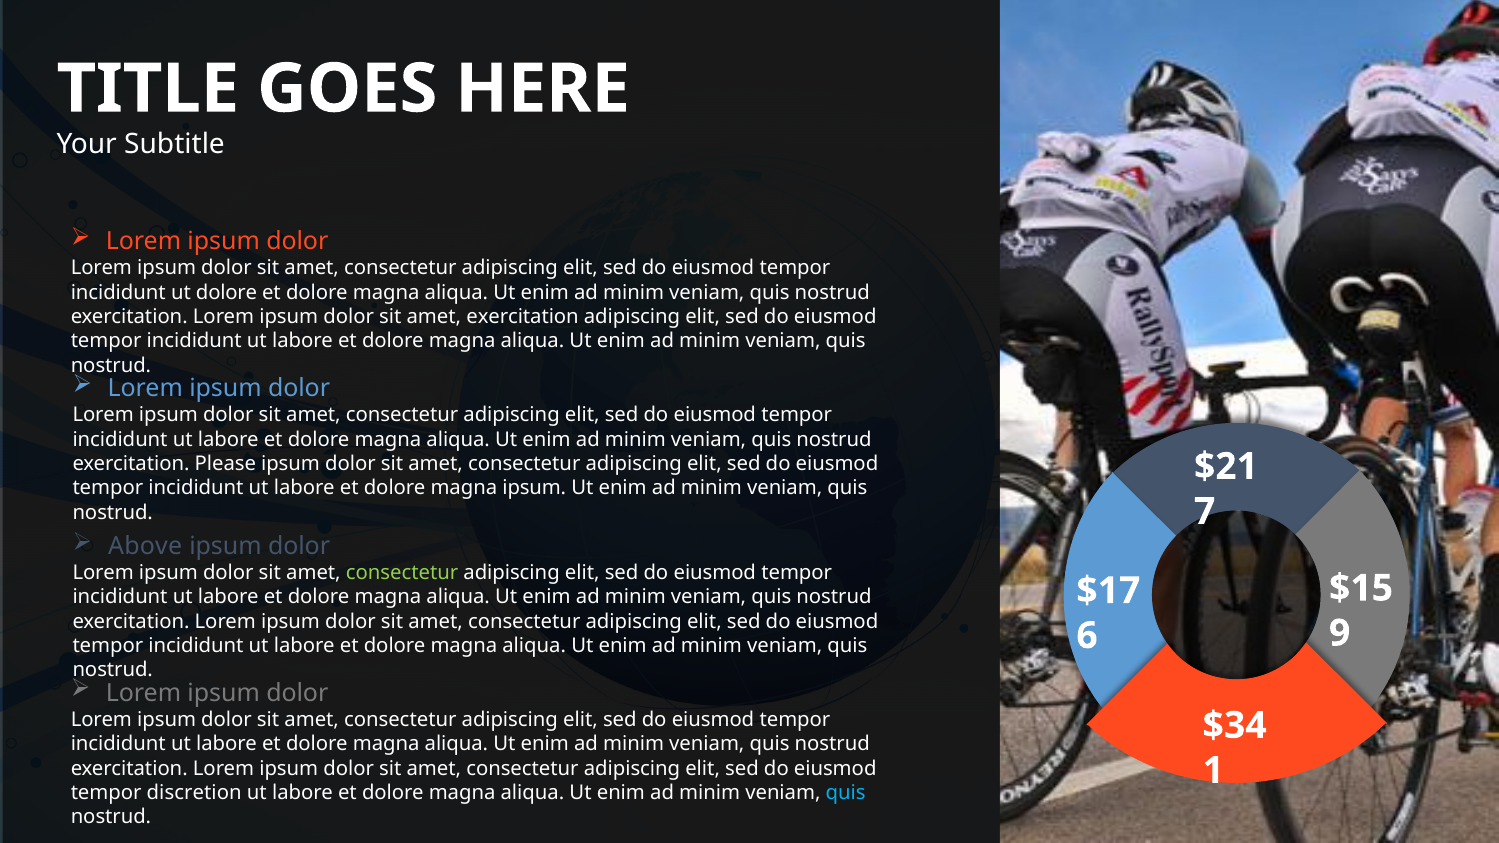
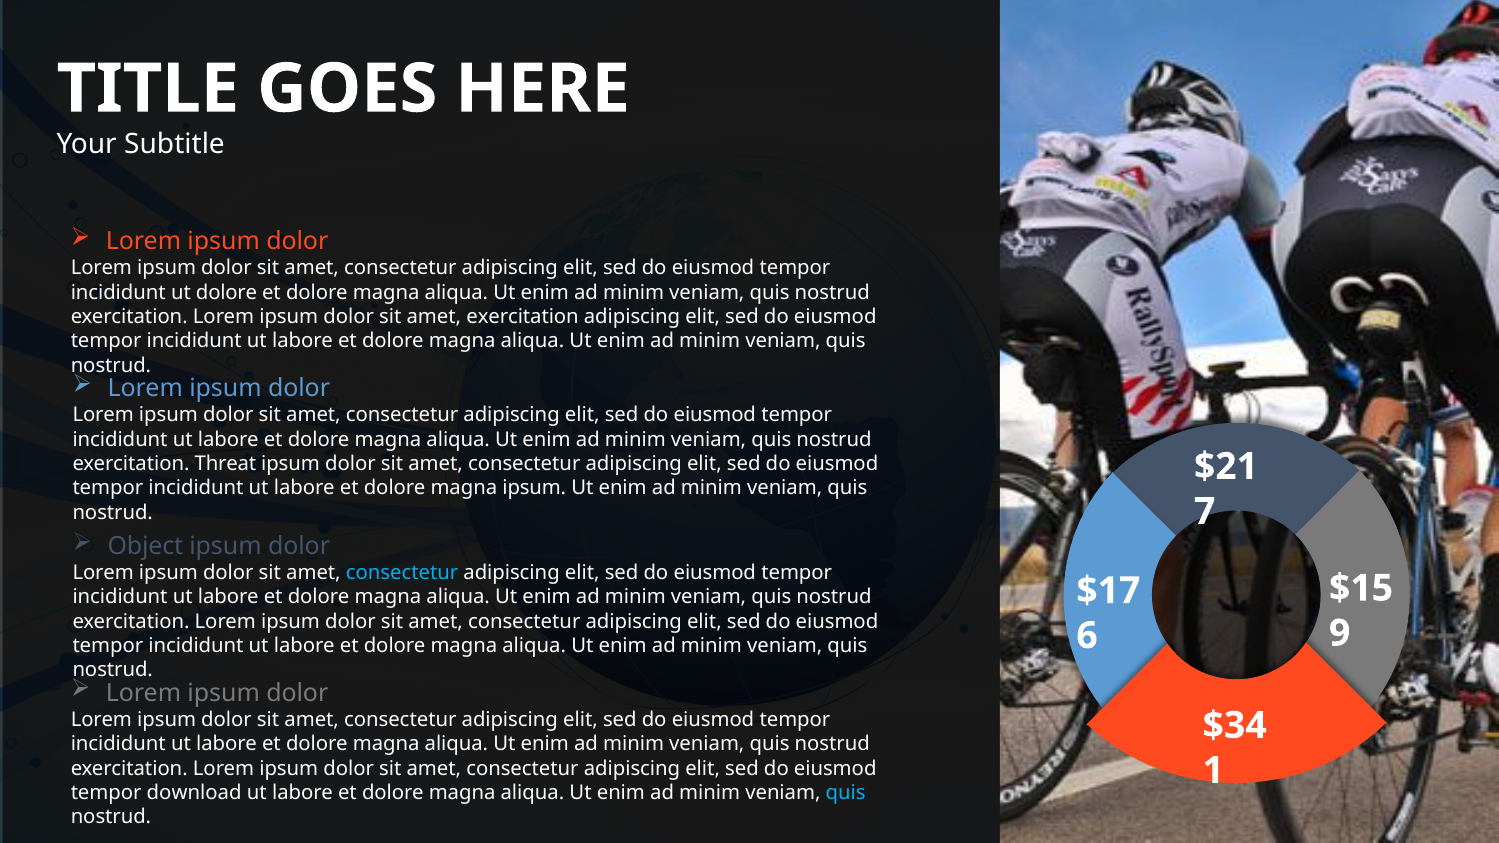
Please: Please -> Threat
Above: Above -> Object
consectetur at (402, 573) colour: light green -> light blue
discretion: discretion -> download
